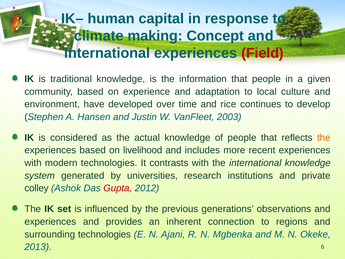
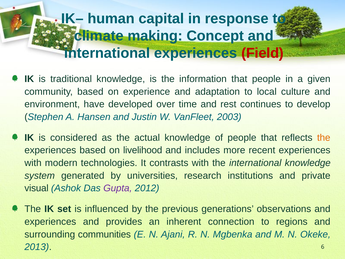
rice: rice -> rest
colley: colley -> visual
Gupta colour: red -> purple
surrounding technologies: technologies -> communities
